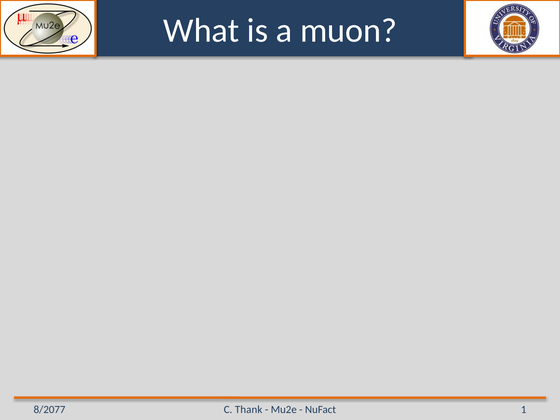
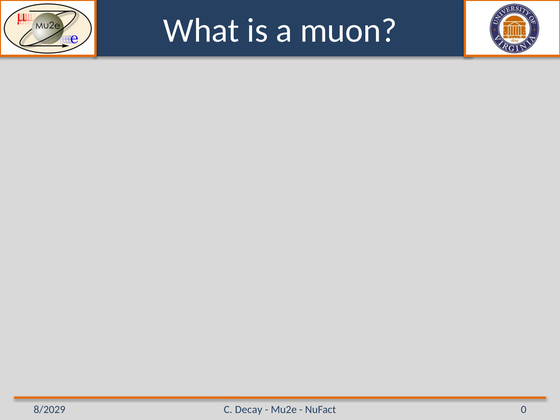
Thank: Thank -> Decay
1: 1 -> 0
8/2077: 8/2077 -> 8/2029
